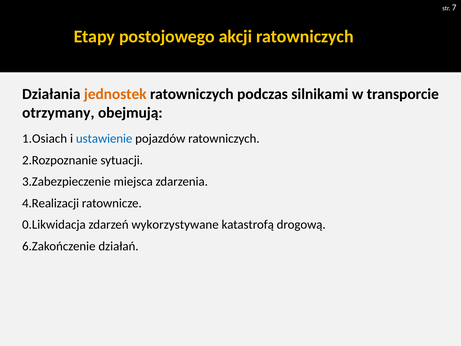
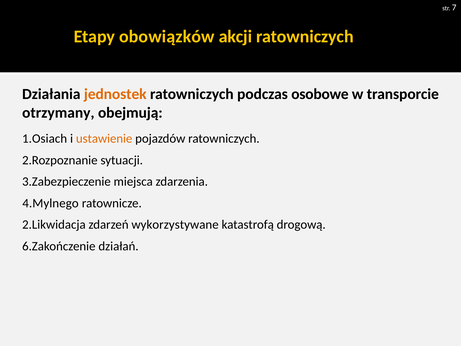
postojowego: postojowego -> obowiązków
silnikami: silnikami -> osobowe
ustawienie colour: blue -> orange
4.Realizacji: 4.Realizacji -> 4.Mylnego
0.Likwidacja: 0.Likwidacja -> 2.Likwidacja
